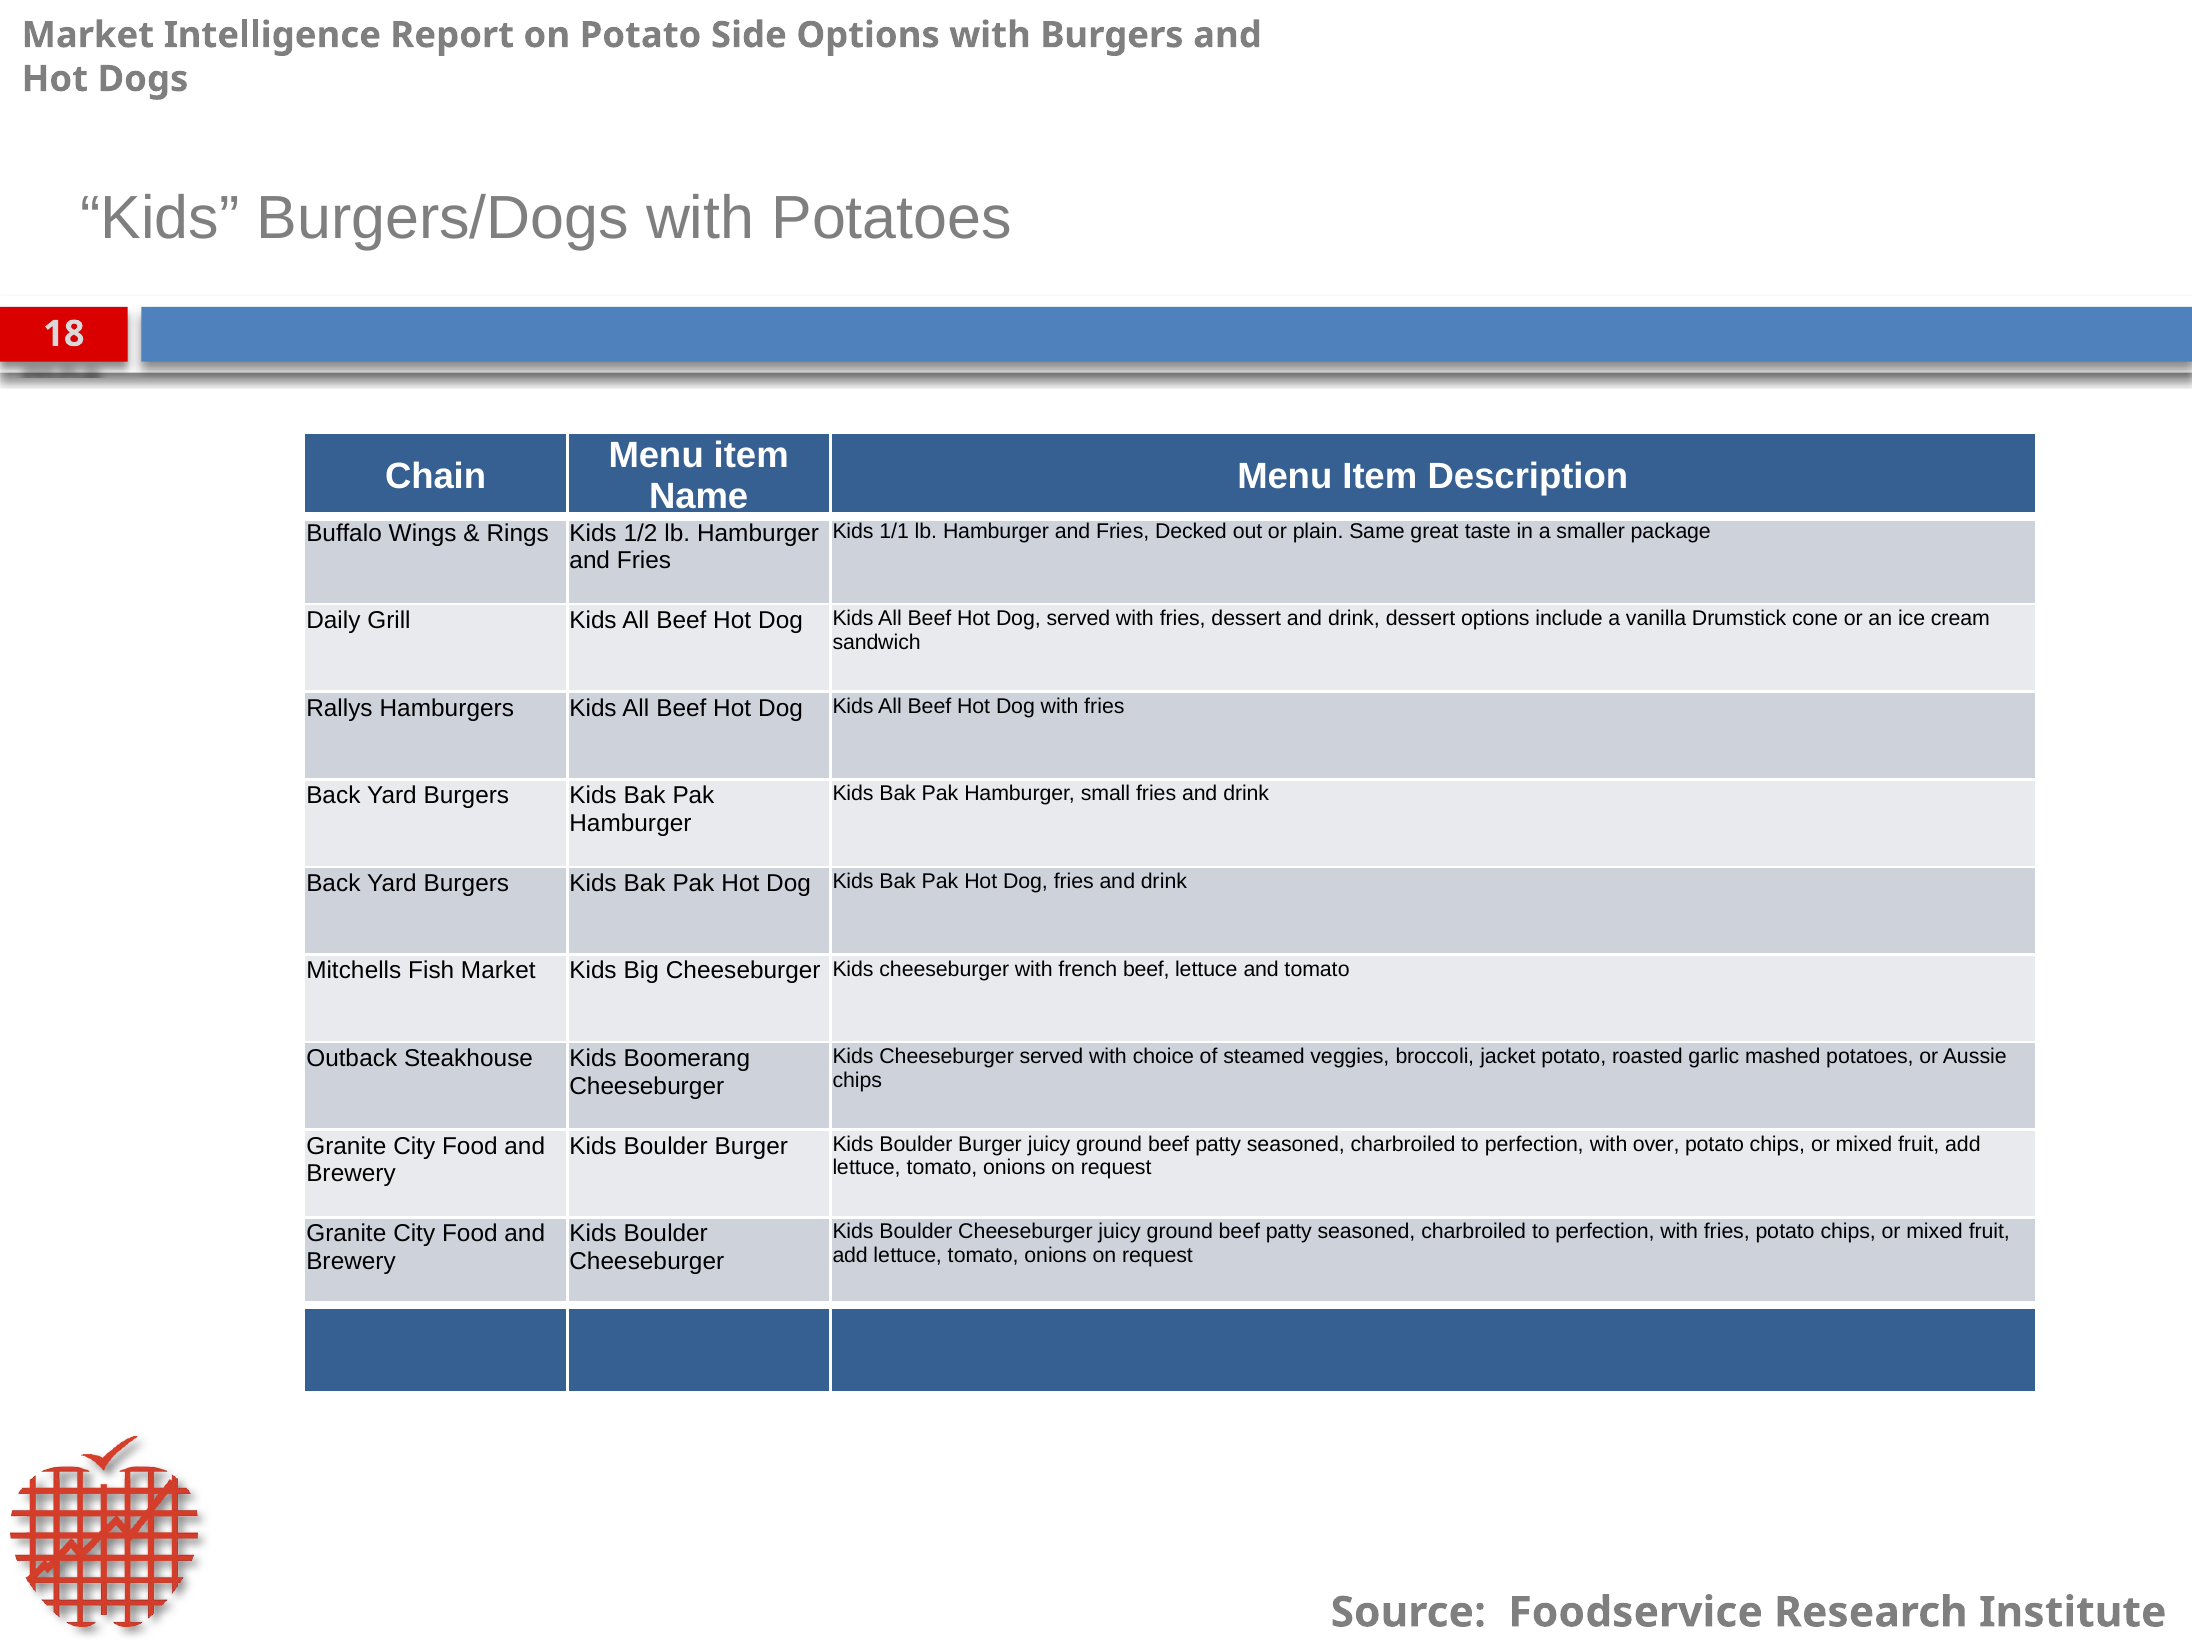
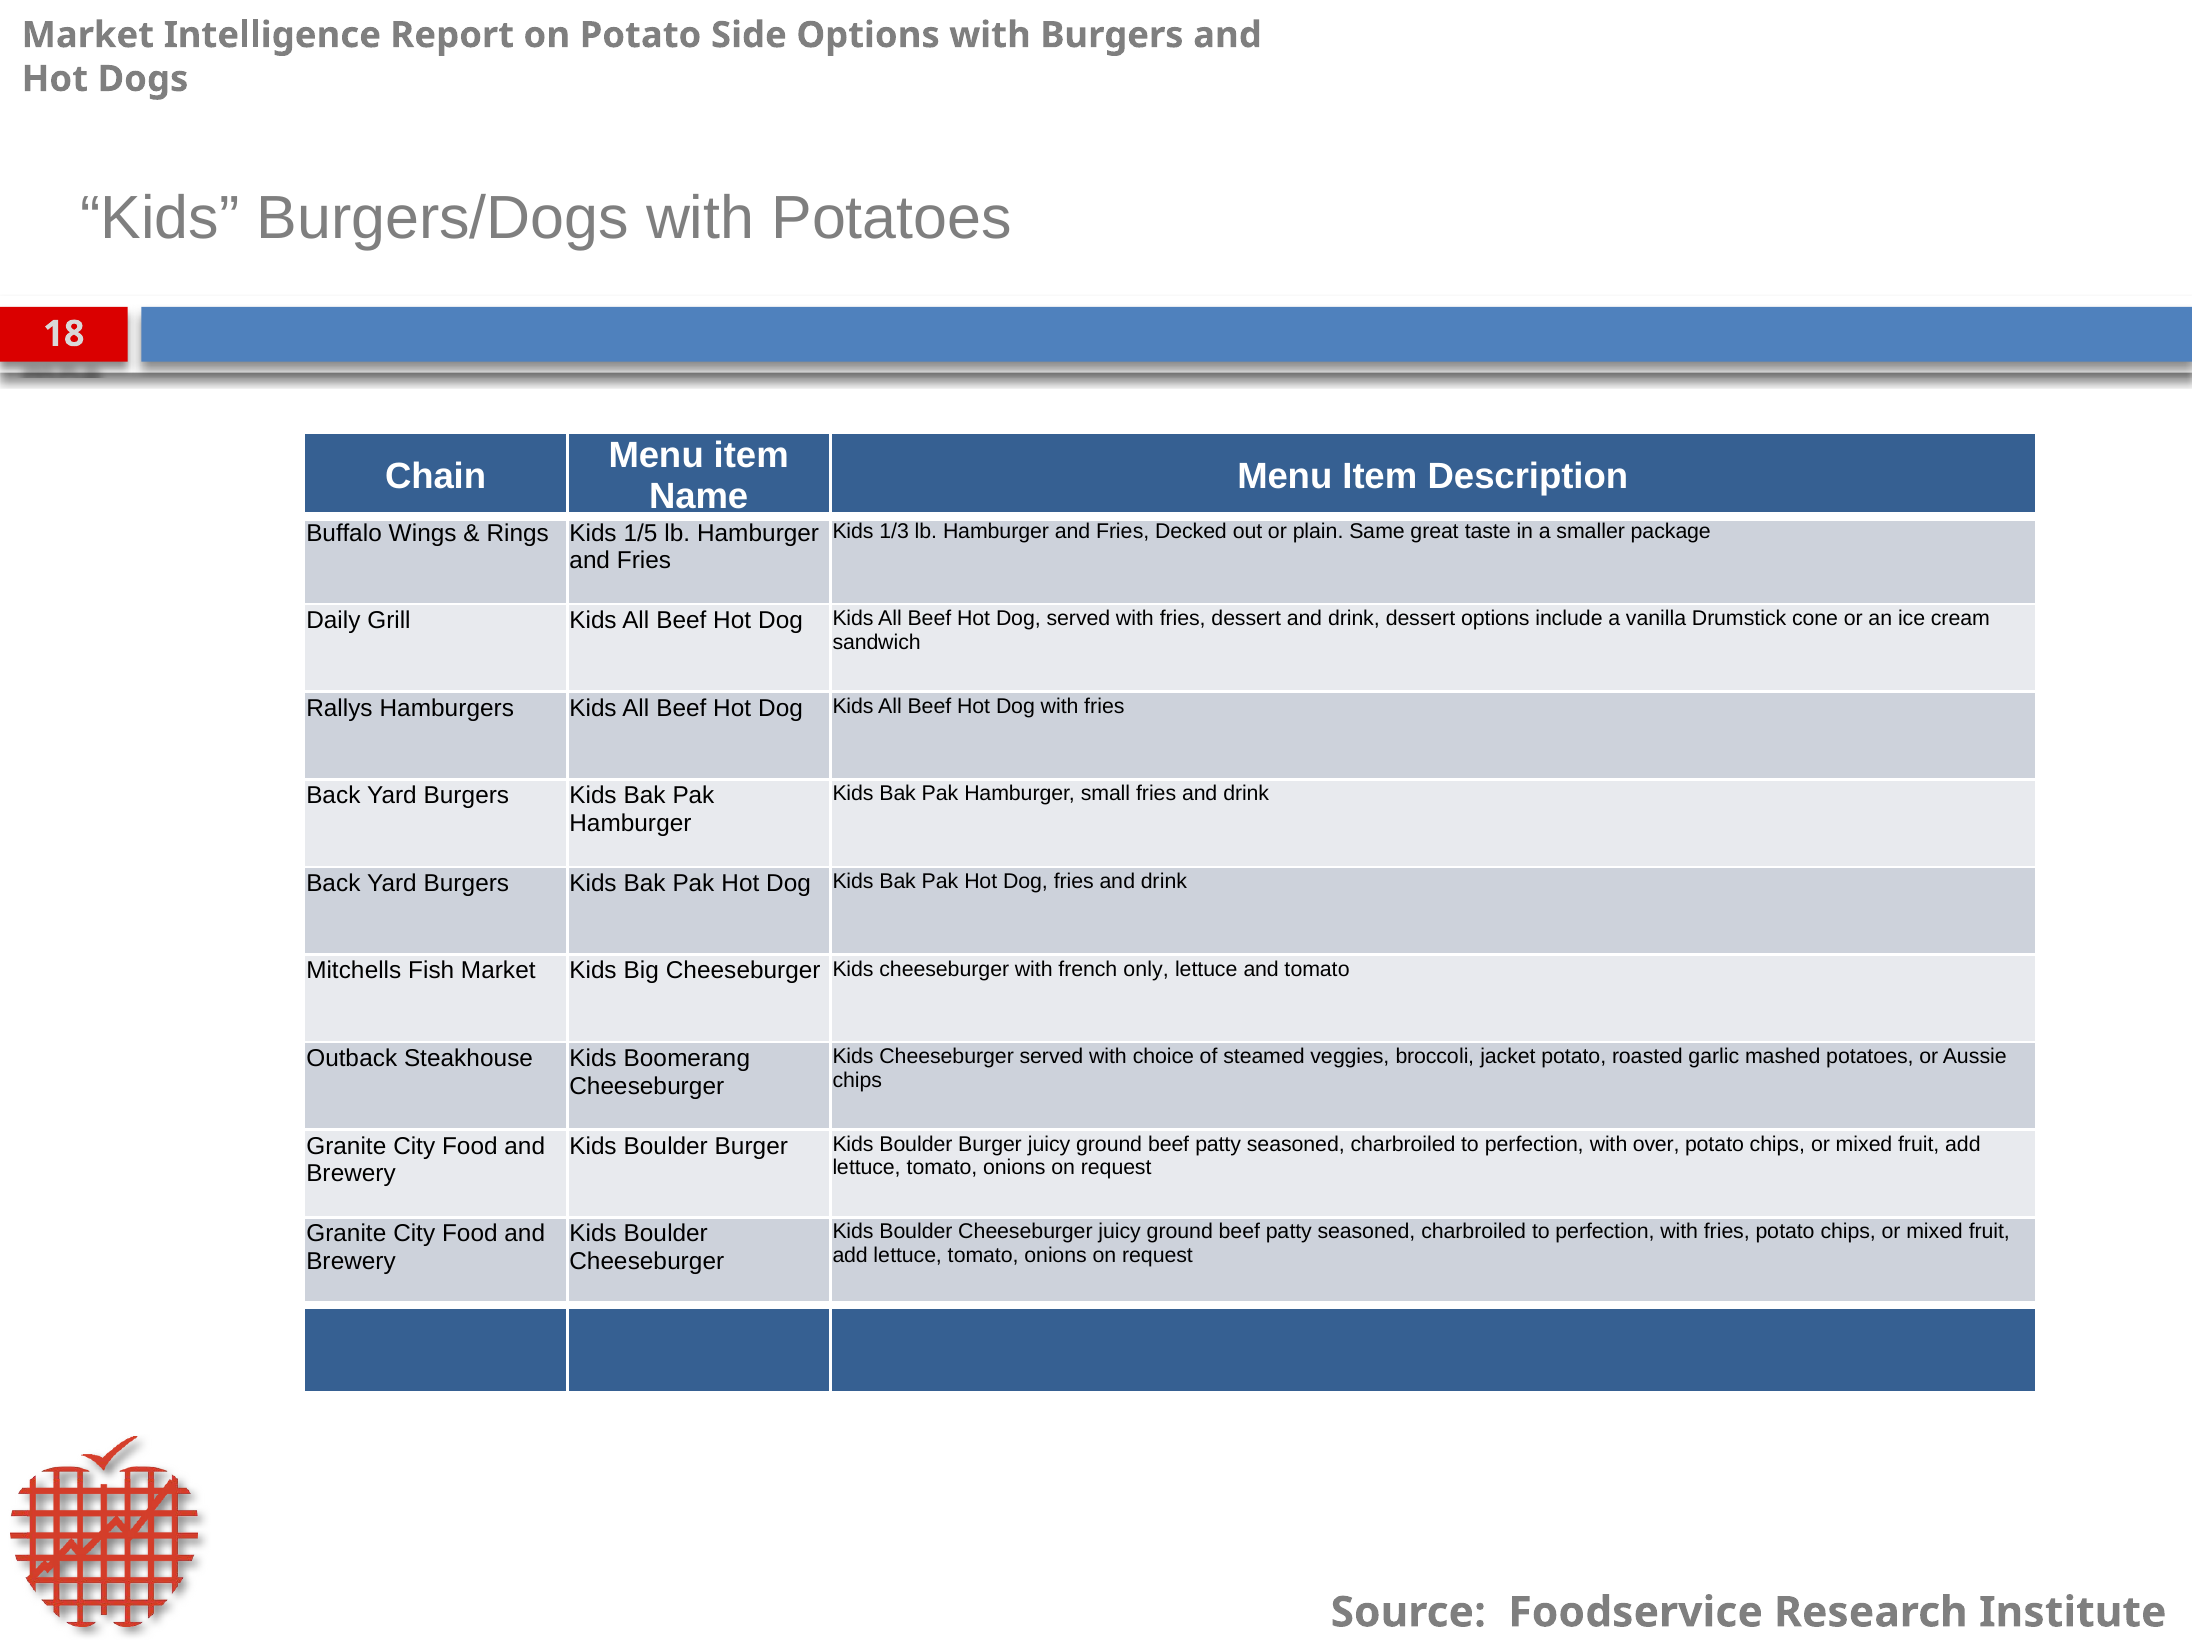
1/1: 1/1 -> 1/3
1/2: 1/2 -> 1/5
french beef: beef -> only
